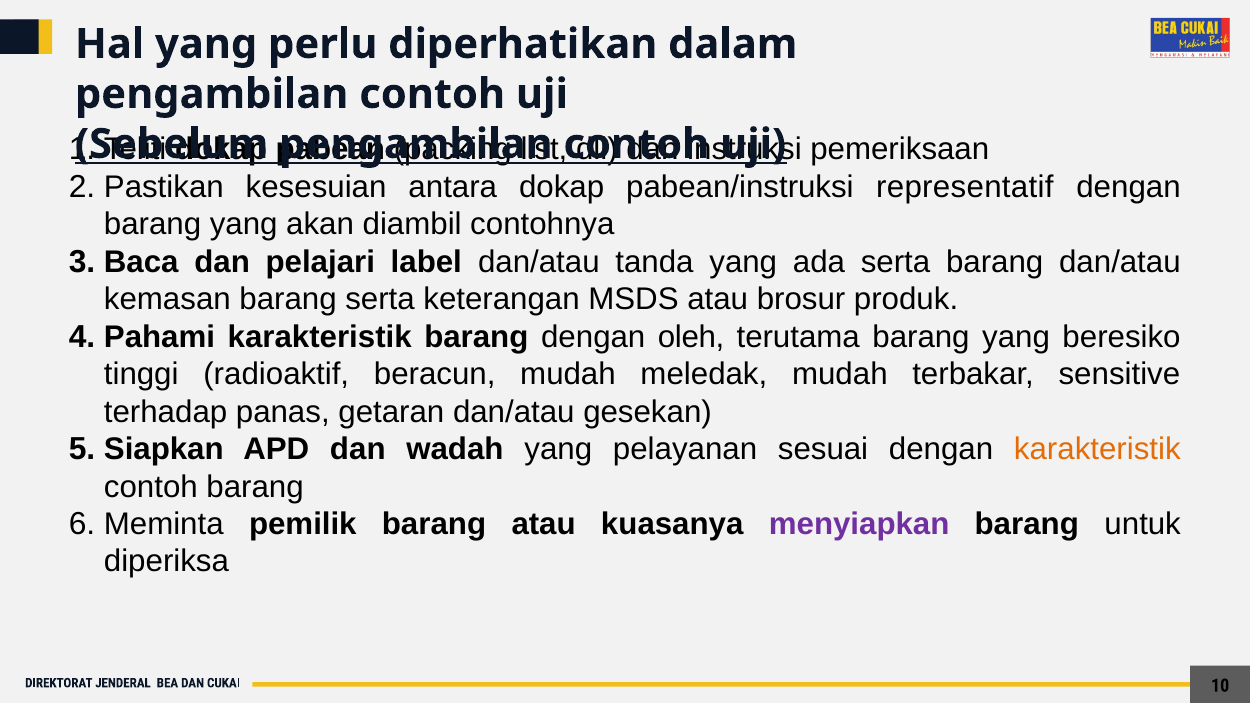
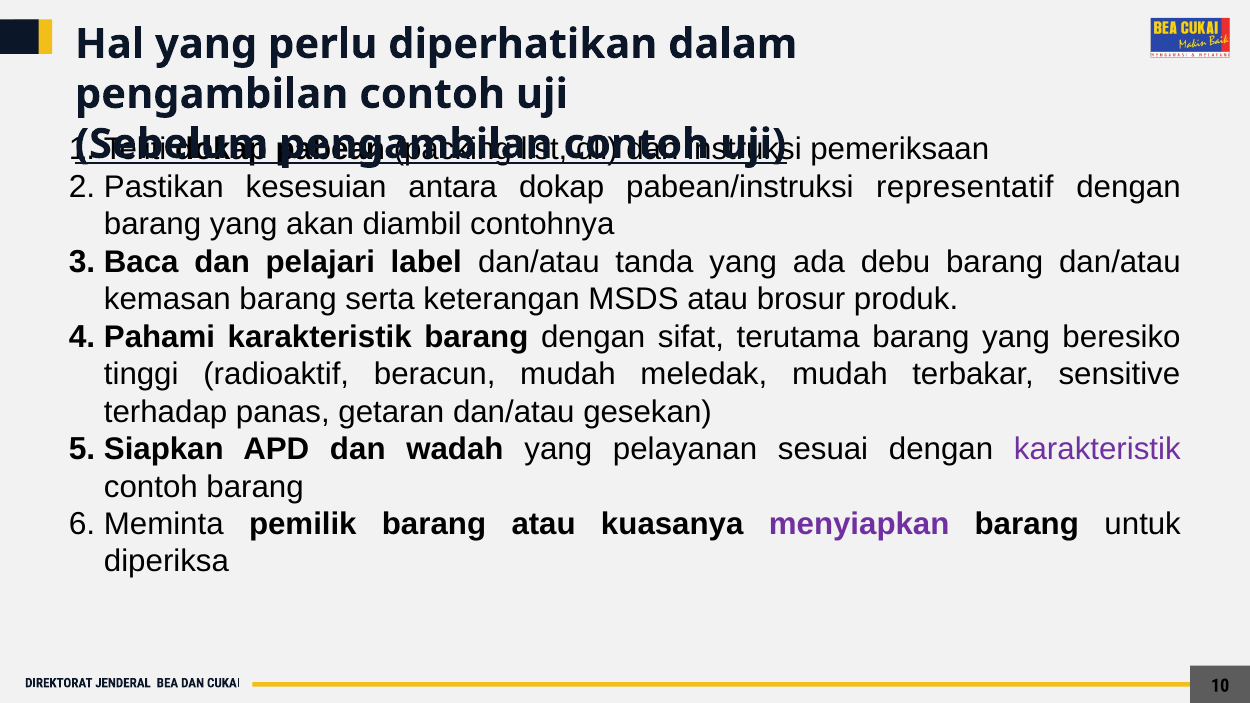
ada serta: serta -> debu
oleh: oleh -> sifat
karakteristik at (1097, 449) colour: orange -> purple
